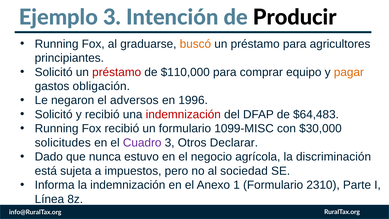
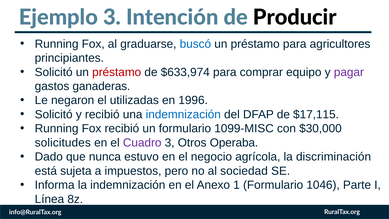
buscó colour: orange -> blue
$110,000: $110,000 -> $633,974
pagar colour: orange -> purple
obligación: obligación -> ganaderas
adversos: adversos -> utilizadas
indemnización at (183, 114) colour: red -> blue
$64,483: $64,483 -> $17,115
Declarar: Declarar -> Operaba
2310: 2310 -> 1046
